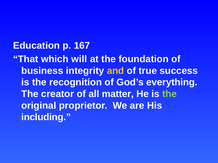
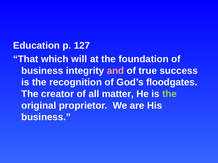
167: 167 -> 127
and colour: yellow -> pink
everything: everything -> floodgates
including at (46, 117): including -> business
